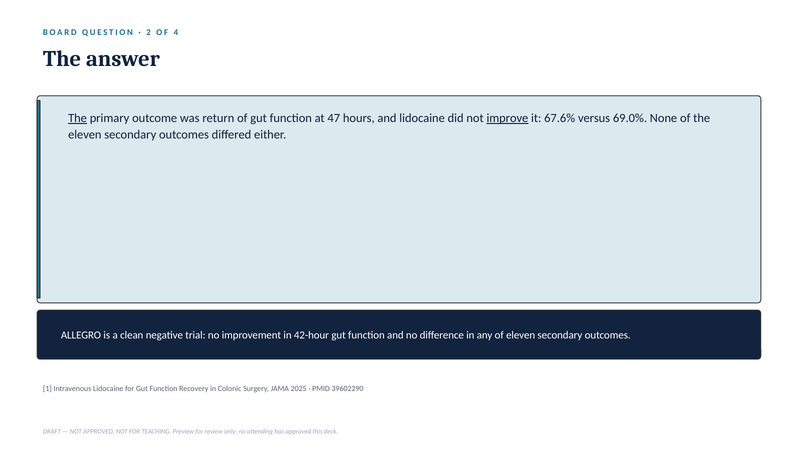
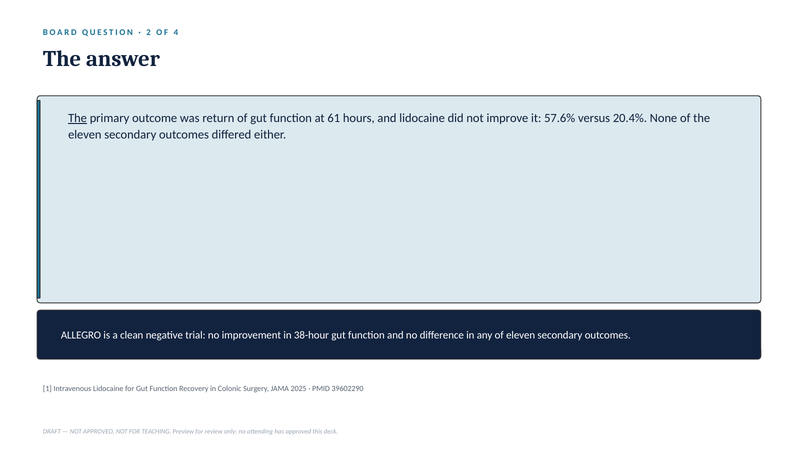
47: 47 -> 61
improve underline: present -> none
67.6%: 67.6% -> 57.6%
69.0%: 69.0% -> 20.4%
42-hour: 42-hour -> 38-hour
